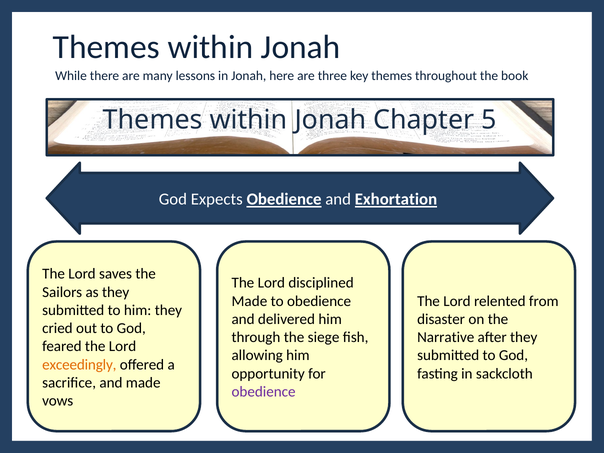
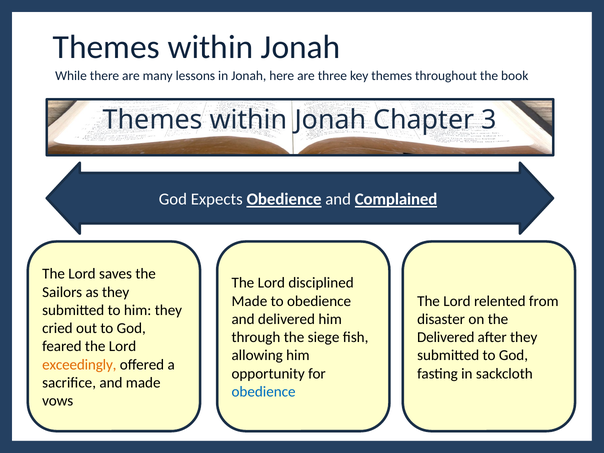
5: 5 -> 3
Exhortation: Exhortation -> Complained
Narrative at (446, 337): Narrative -> Delivered
obedience at (264, 392) colour: purple -> blue
